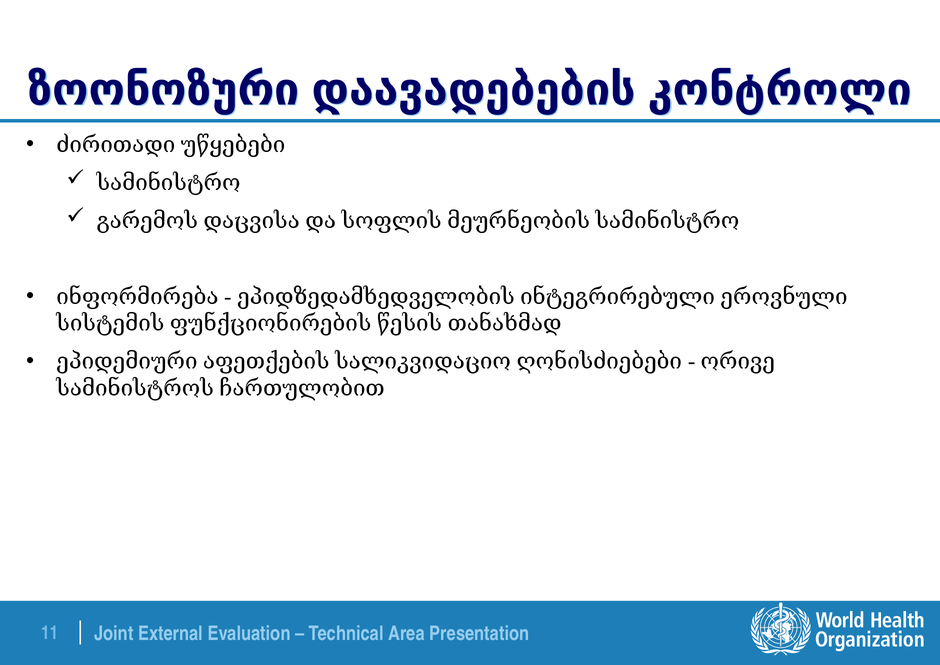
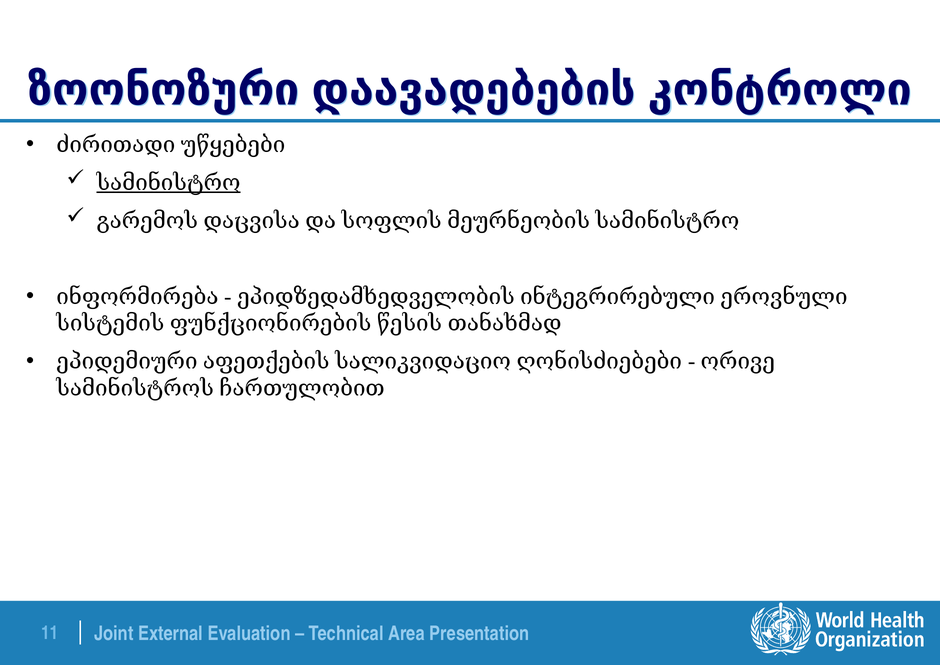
სამინისტრო underline: none -> present
